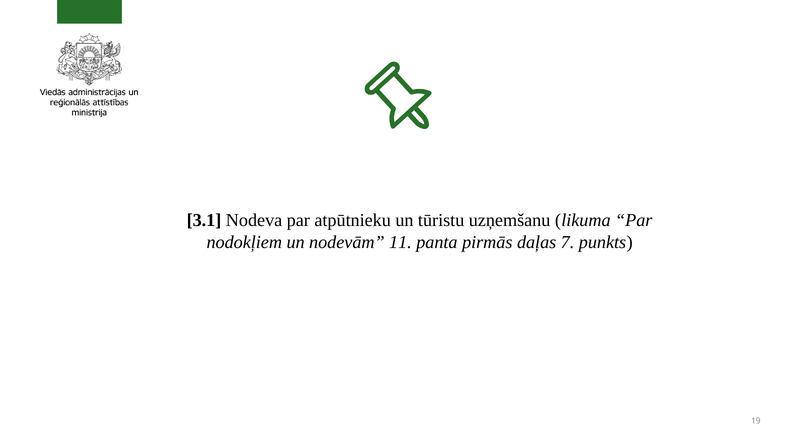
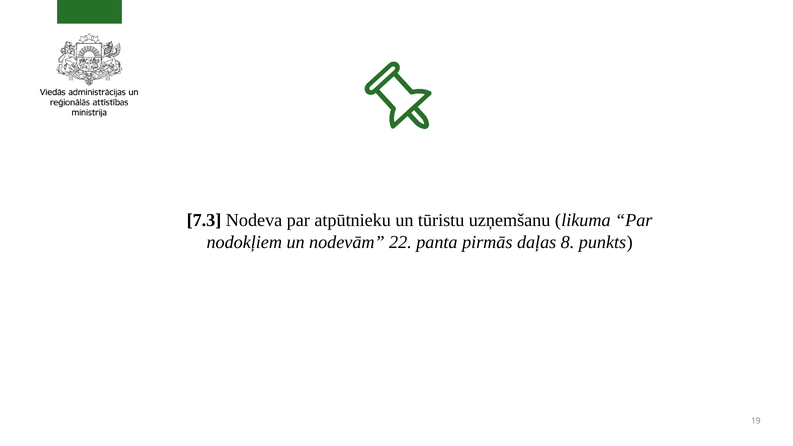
3.1: 3.1 -> 7.3
11: 11 -> 22
7: 7 -> 8
